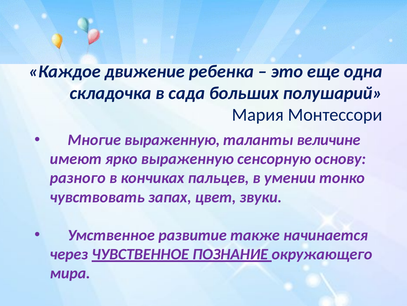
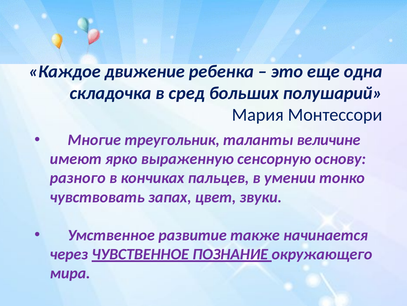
сада: сада -> сред
Многие выраженную: выраженную -> треугольник
